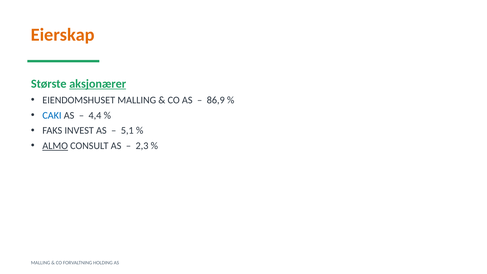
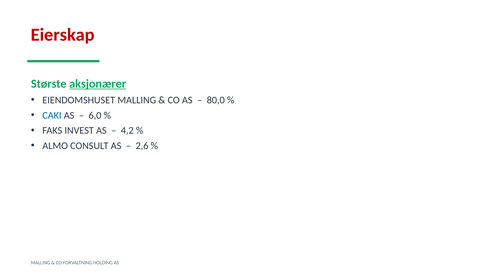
Eierskap colour: orange -> red
86,9: 86,9 -> 80,0
4,4: 4,4 -> 6,0
5,1: 5,1 -> 4,2
ALMO underline: present -> none
2,3: 2,3 -> 2,6
